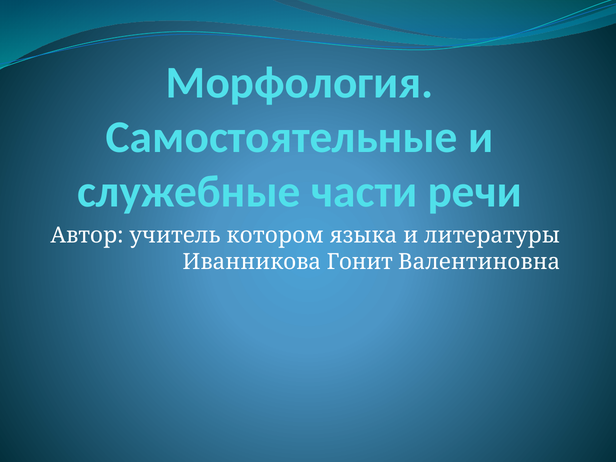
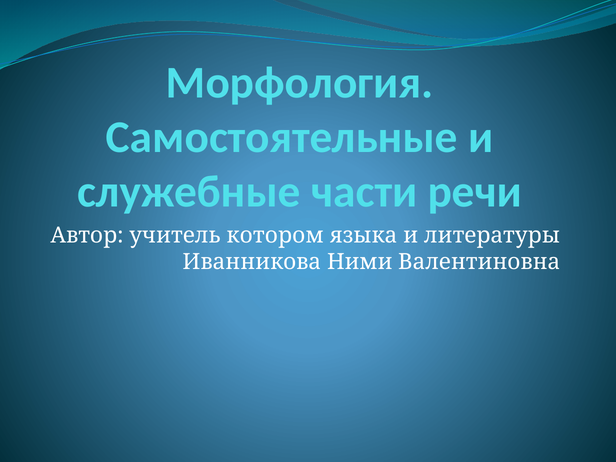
Гонит: Гонит -> Ними
